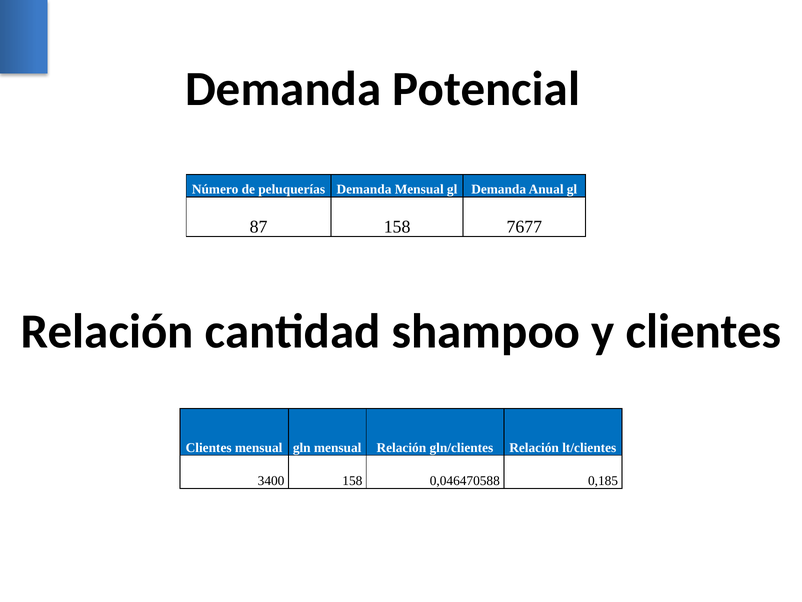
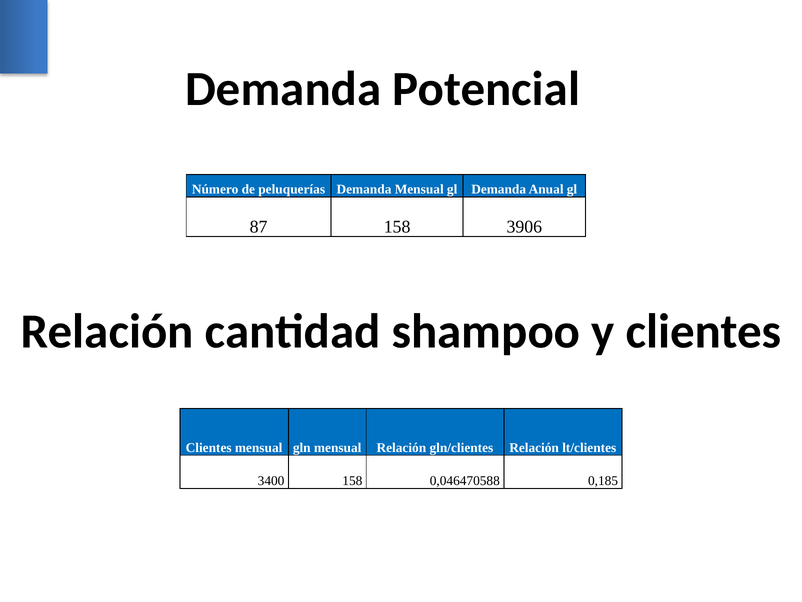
7677: 7677 -> 3906
